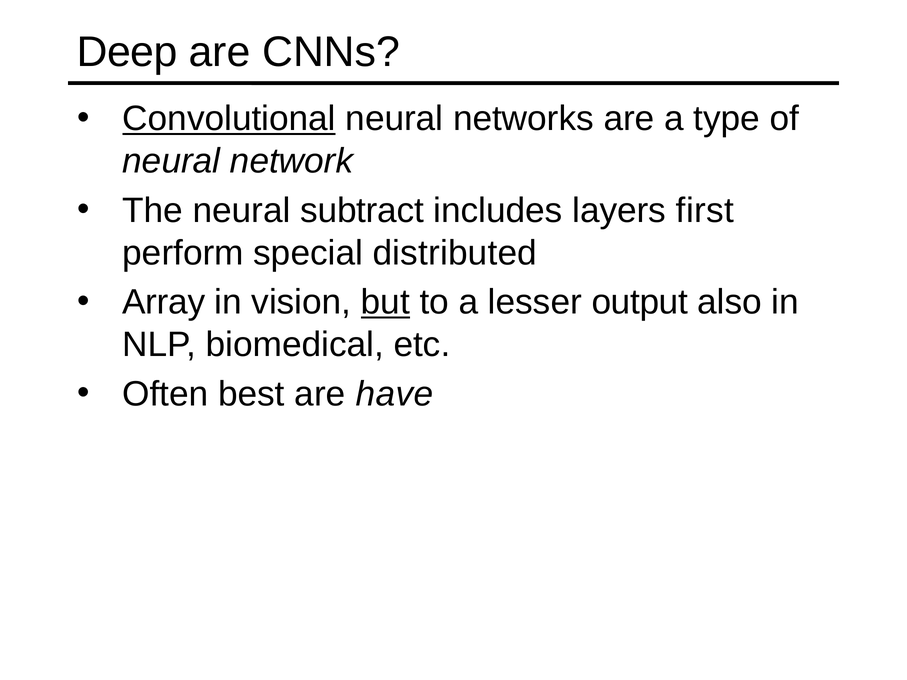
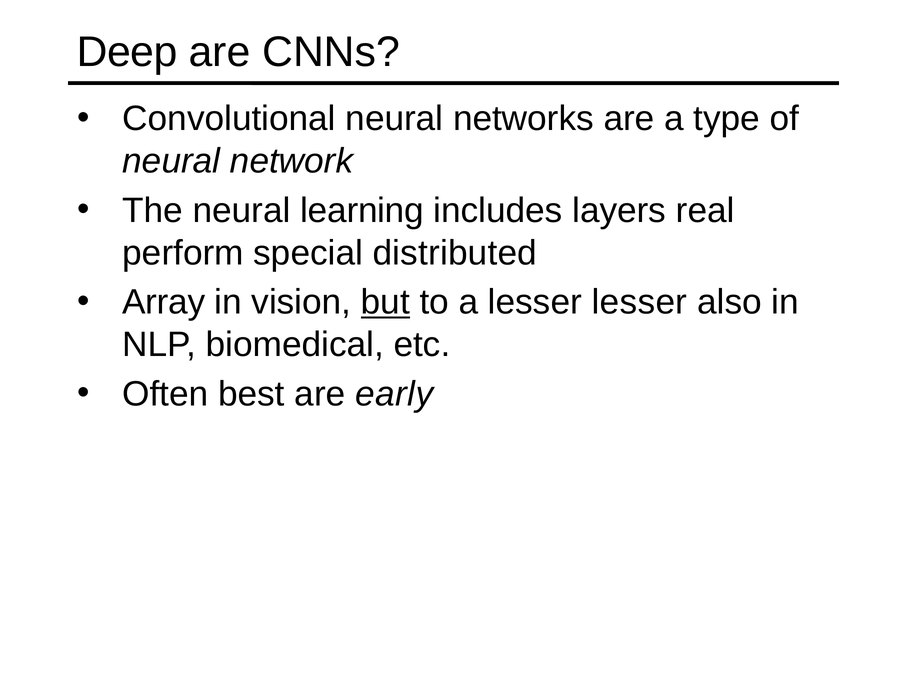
Convolutional underline: present -> none
subtract: subtract -> learning
first: first -> real
lesser output: output -> lesser
have: have -> early
